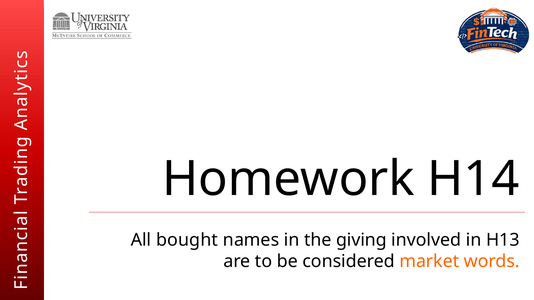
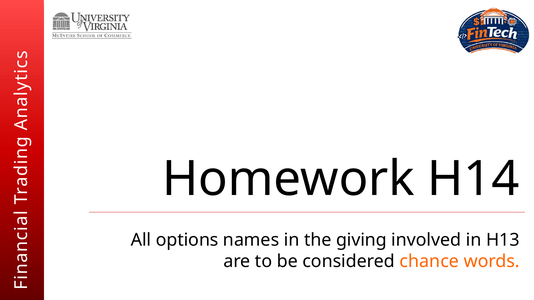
bought: bought -> options
market: market -> chance
